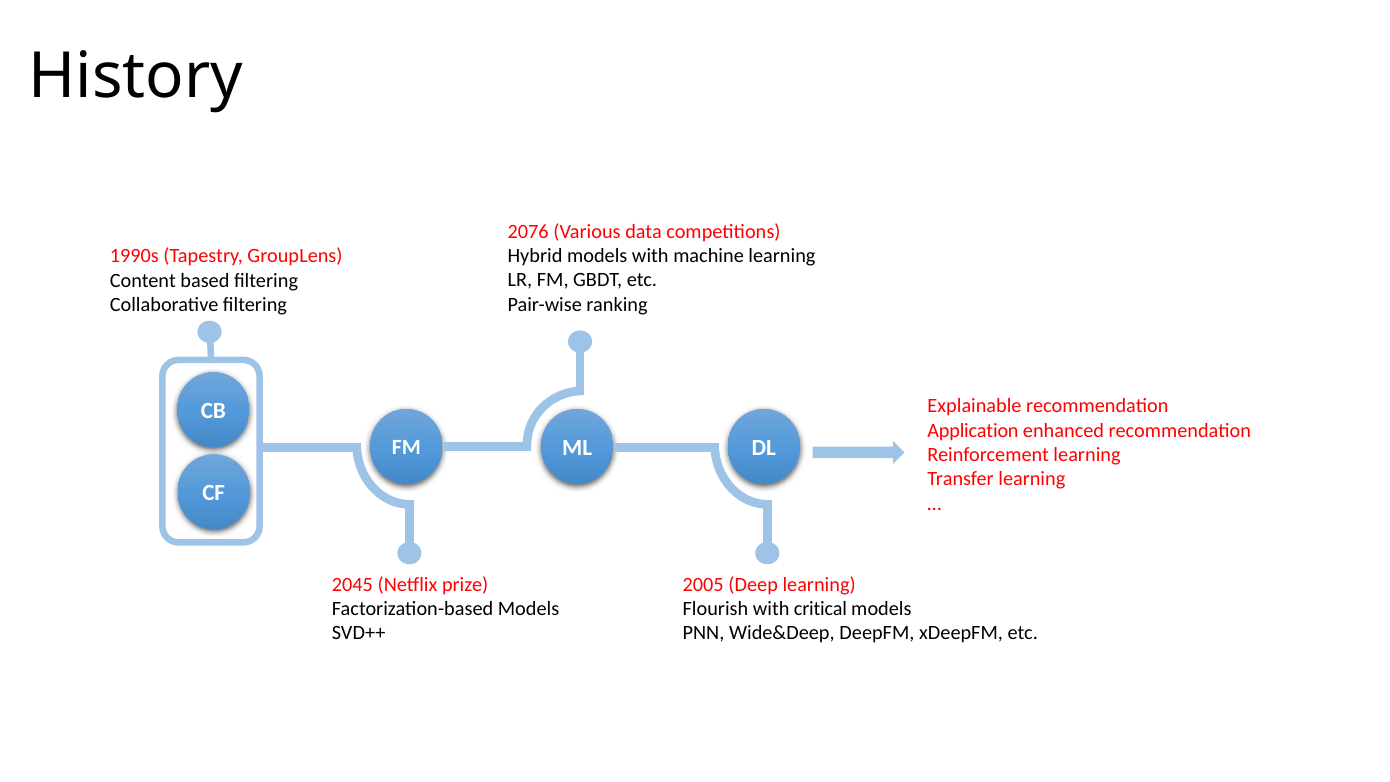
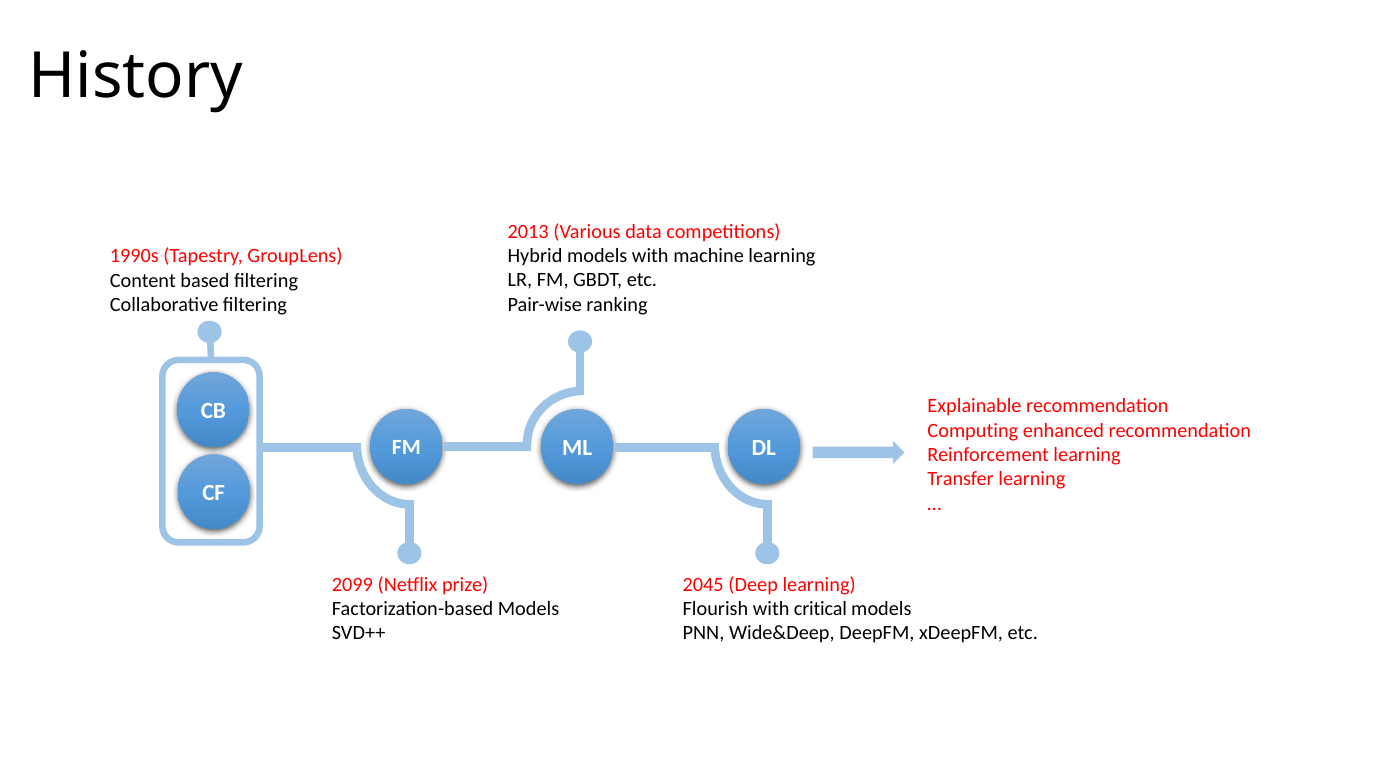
2076: 2076 -> 2013
Application: Application -> Computing
2045: 2045 -> 2099
2005: 2005 -> 2045
